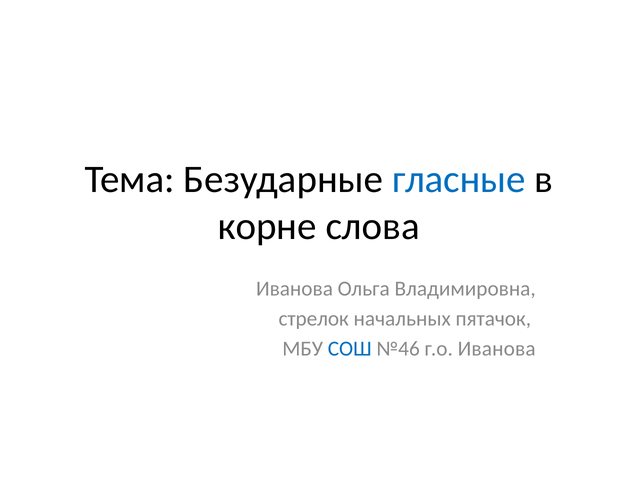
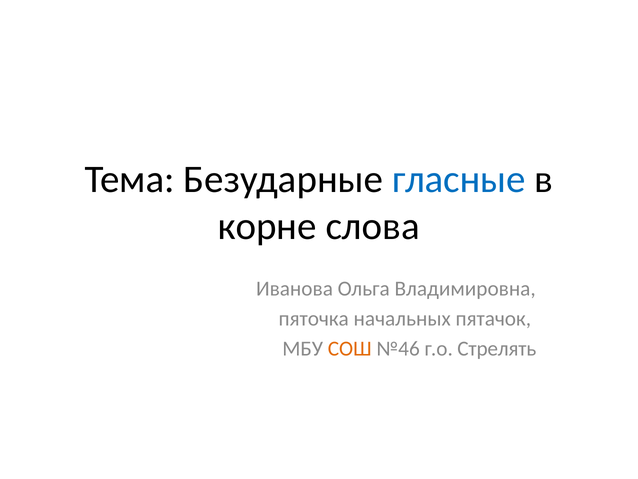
стрелок: стрелок -> пяточка
СОШ colour: blue -> orange
г.о Иванова: Иванова -> Стрелять
